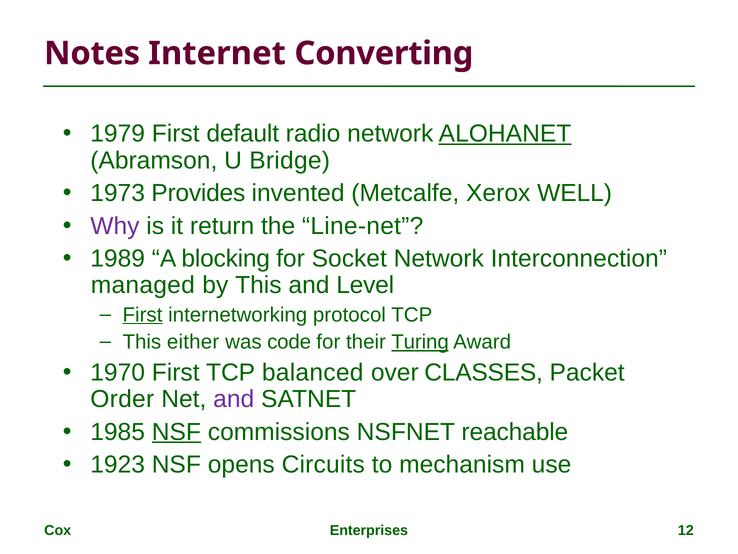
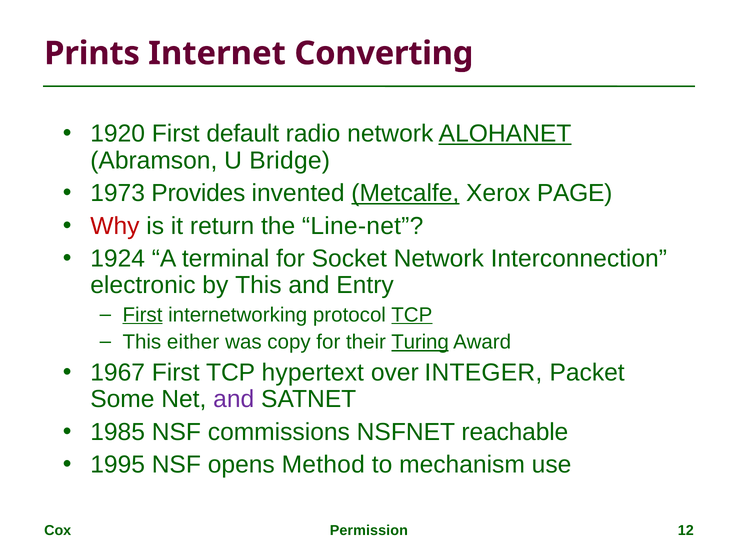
Notes: Notes -> Prints
1979: 1979 -> 1920
Metcalfe underline: none -> present
WELL: WELL -> PAGE
Why colour: purple -> red
1989: 1989 -> 1924
blocking: blocking -> terminal
managed: managed -> electronic
Level: Level -> Entry
TCP at (412, 314) underline: none -> present
code: code -> copy
1970: 1970 -> 1967
balanced: balanced -> hypertext
CLASSES: CLASSES -> INTEGER
Order: Order -> Some
NSF at (176, 431) underline: present -> none
1923: 1923 -> 1995
Circuits: Circuits -> Method
Enterprises: Enterprises -> Permission
